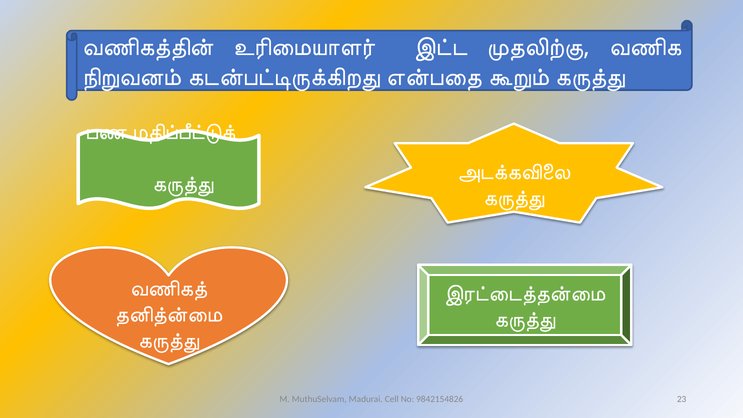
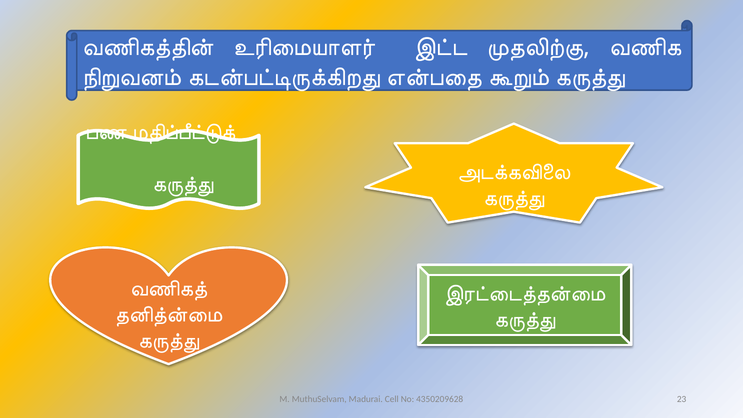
9842154826: 9842154826 -> 4350209628
